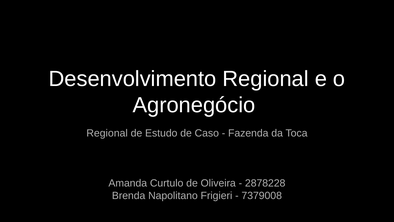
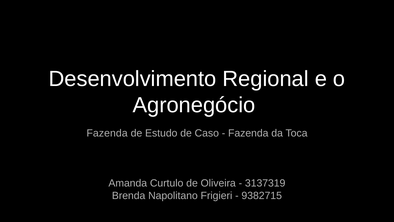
Regional at (107, 133): Regional -> Fazenda
2878228: 2878228 -> 3137319
7379008: 7379008 -> 9382715
